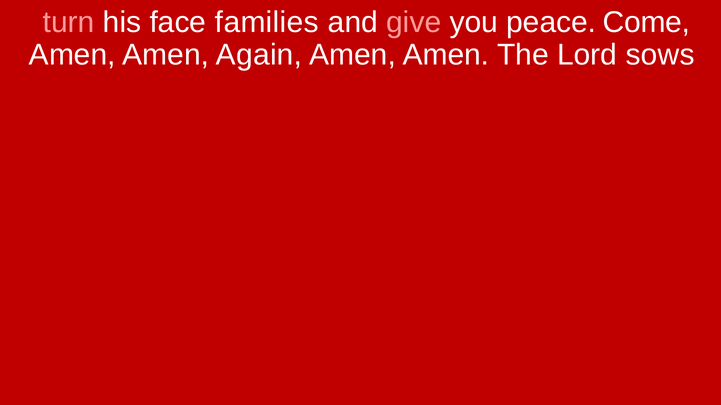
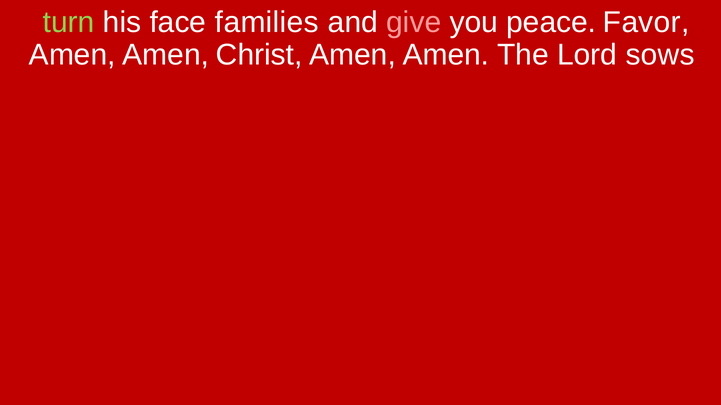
turn colour: pink -> light green
Come: Come -> Favor
Again: Again -> Christ
